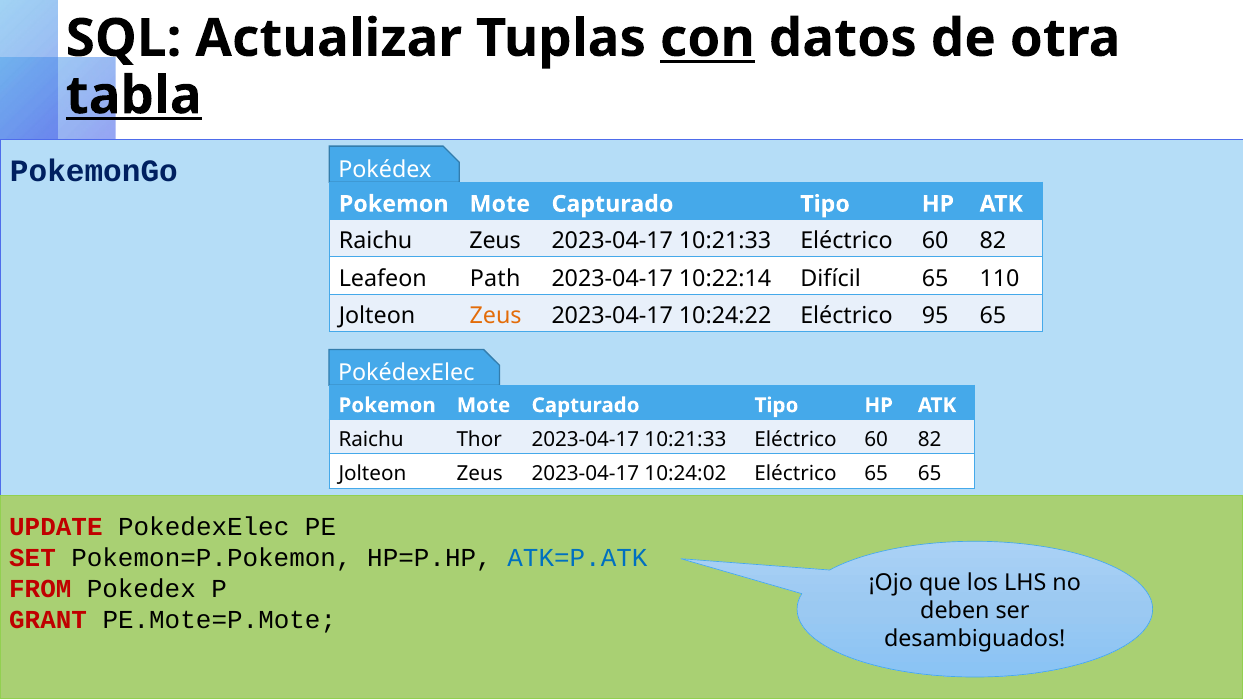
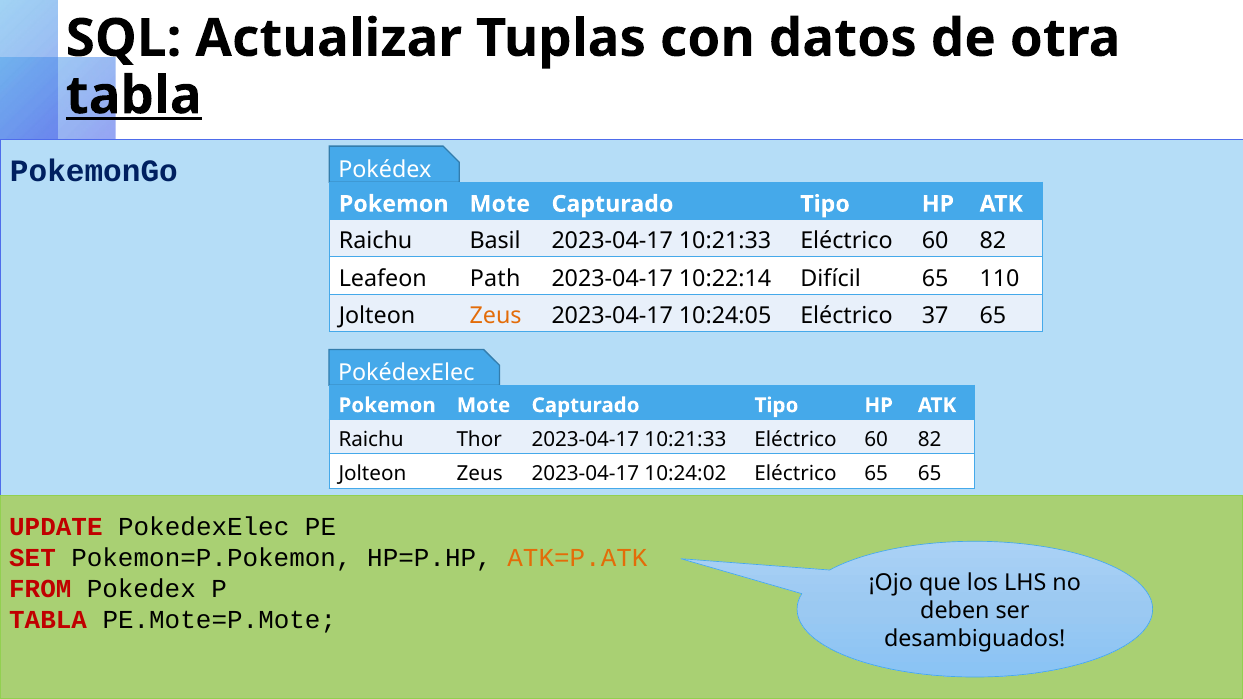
con underline: present -> none
Raichu Zeus: Zeus -> Basil
10:24:22: 10:24:22 -> 10:24:05
95: 95 -> 37
ATK=P.ATK colour: blue -> orange
GRANT at (48, 620): GRANT -> TABLA
